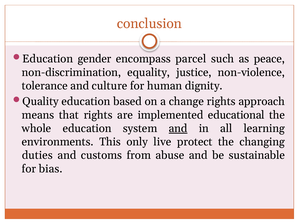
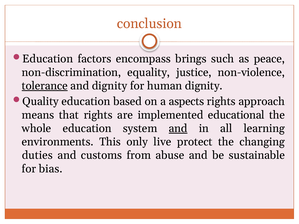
gender: gender -> factors
parcel: parcel -> brings
tolerance underline: none -> present
and culture: culture -> dignity
change: change -> aspects
